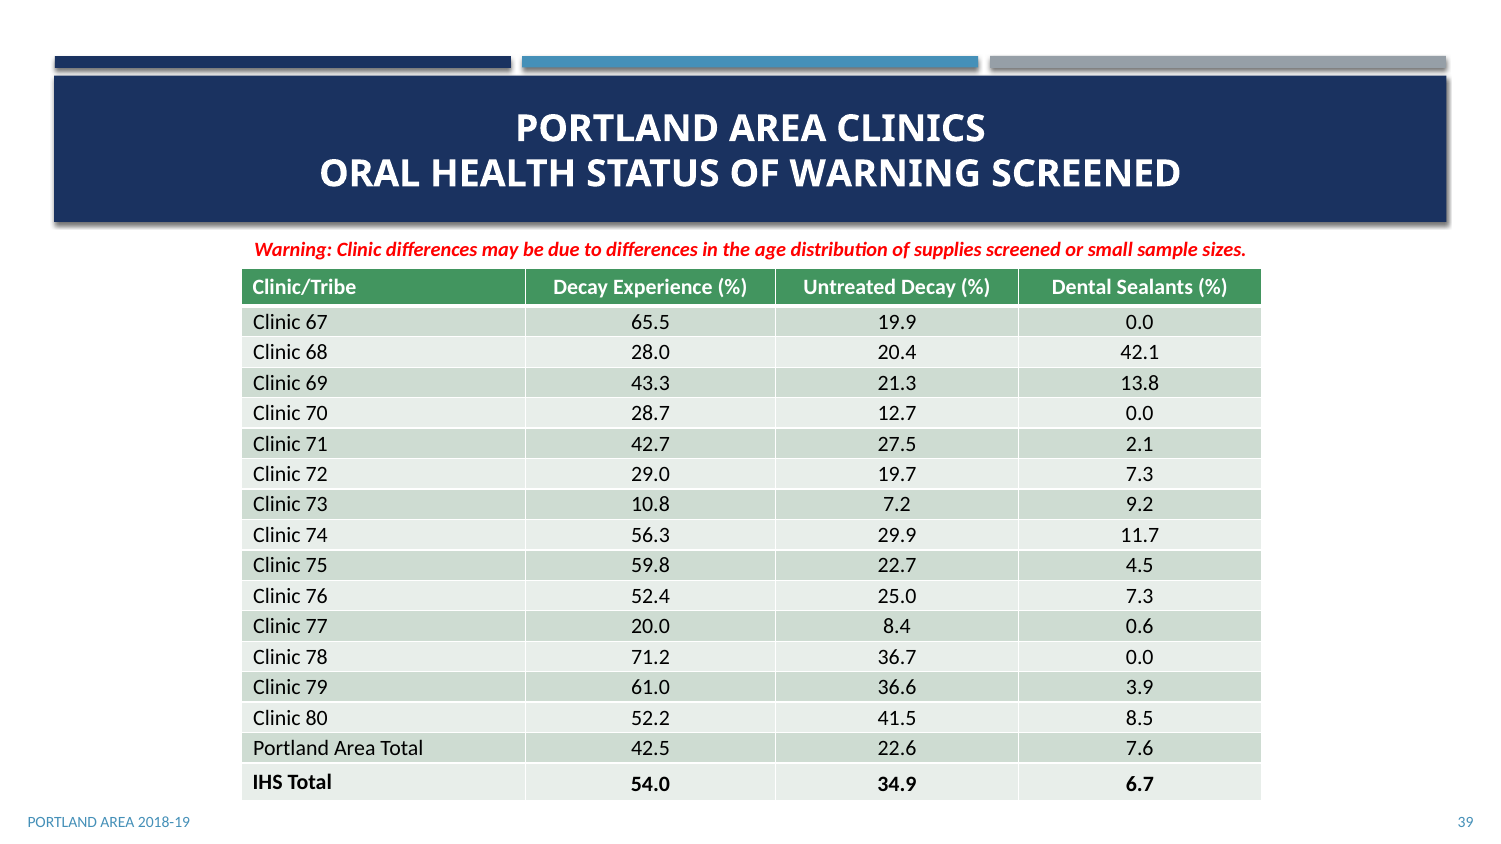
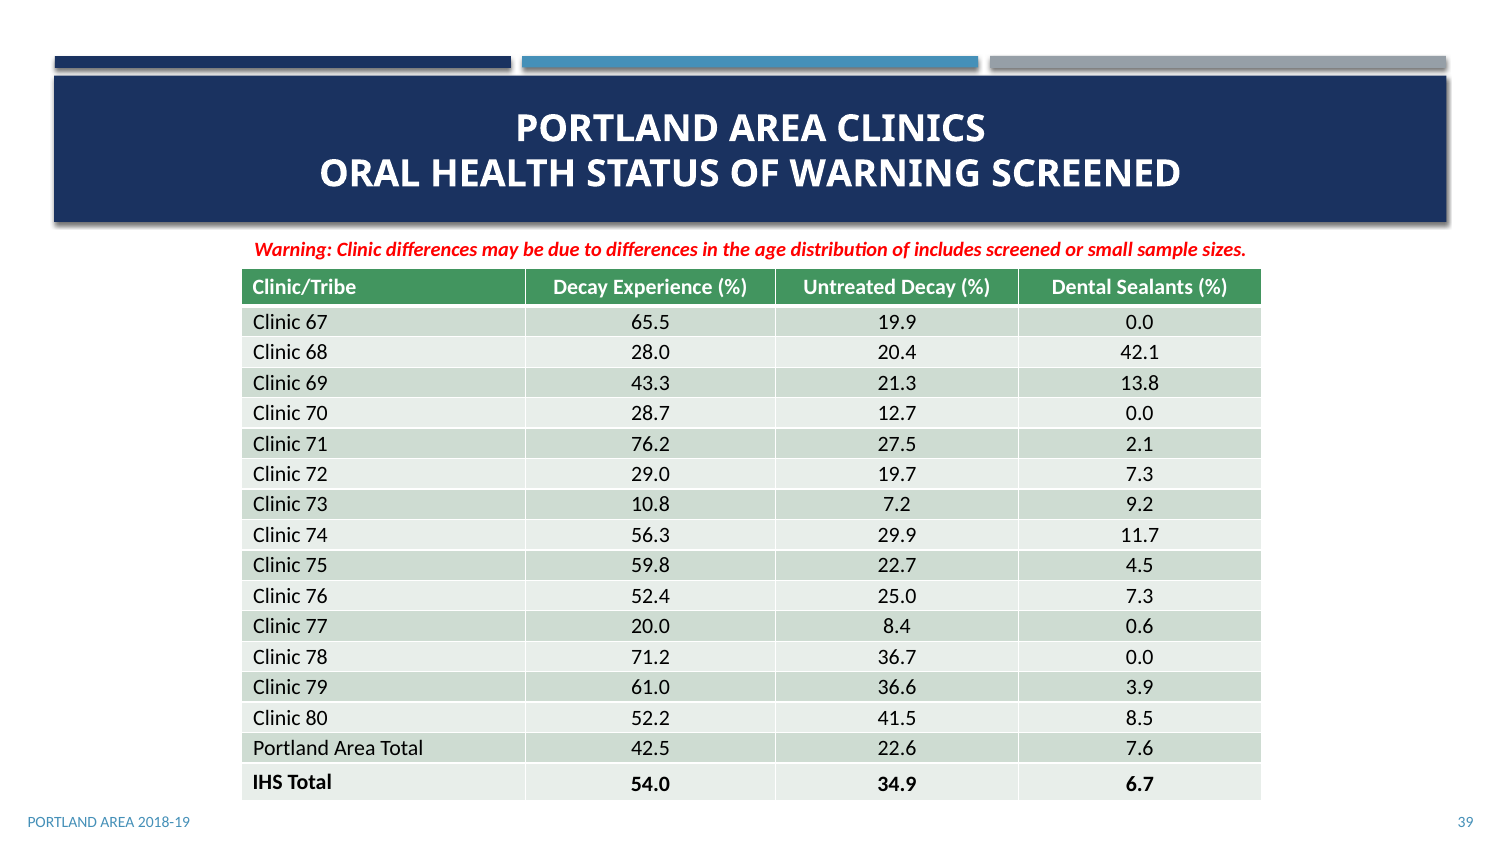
supplies: supplies -> includes
42.7: 42.7 -> 76.2
